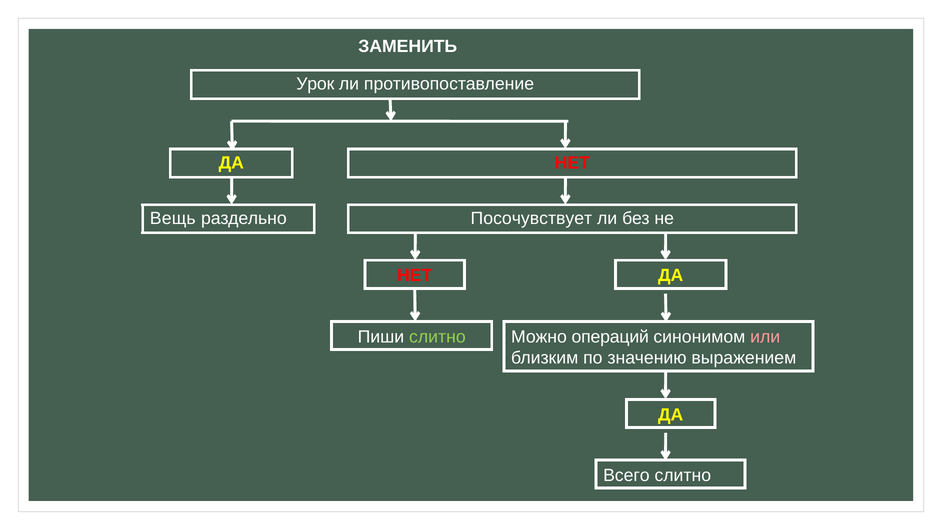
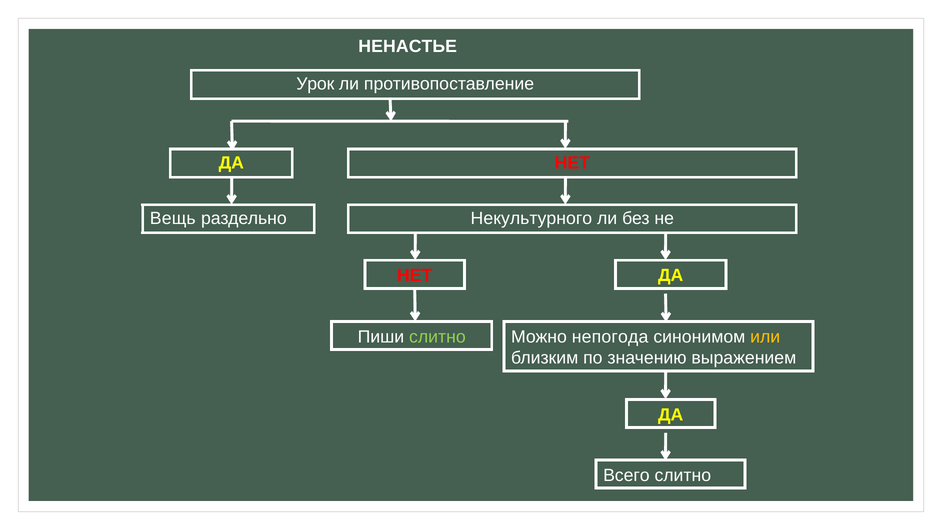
ЗАМЕНИТЬ: ЗАМЕНИТЬ -> НЕНАСТЬЕ
Посочувствует: Посочувствует -> Некультурного
операций: операций -> непогода
или colour: pink -> yellow
